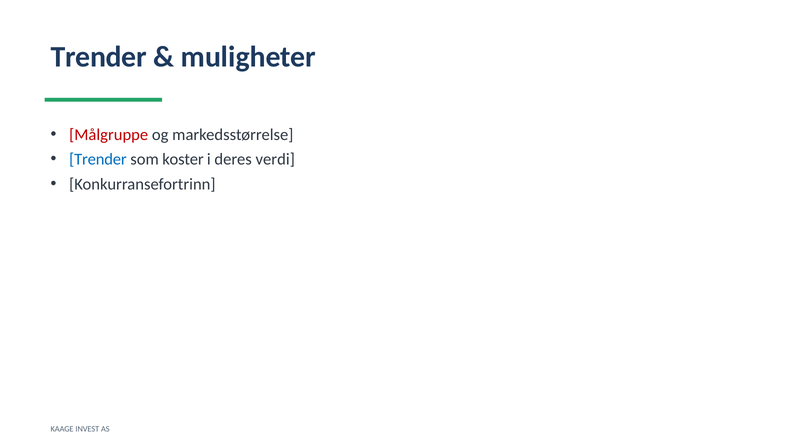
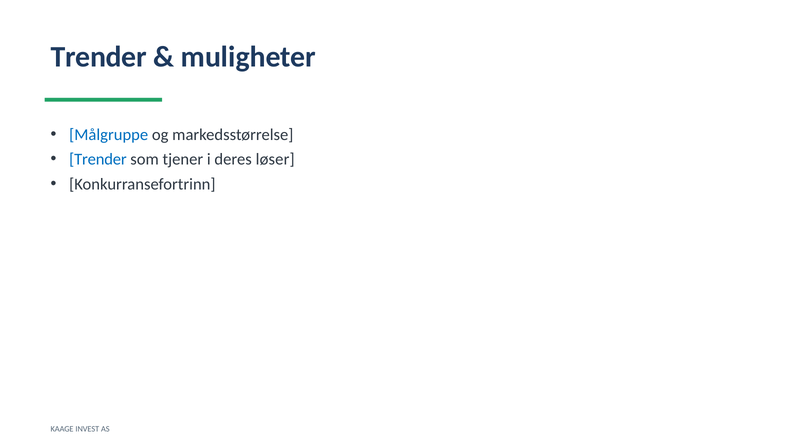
Målgruppe colour: red -> blue
koster: koster -> tjener
verdi: verdi -> løser
